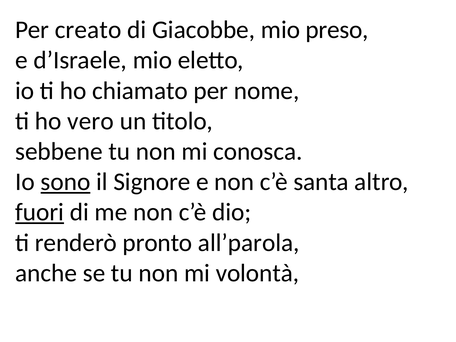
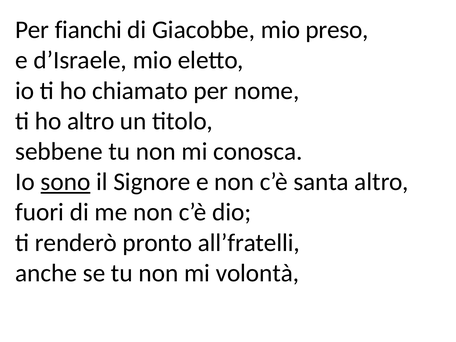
creato: creato -> fianchi
ho vero: vero -> altro
fuori underline: present -> none
all’parola: all’parola -> all’fratelli
